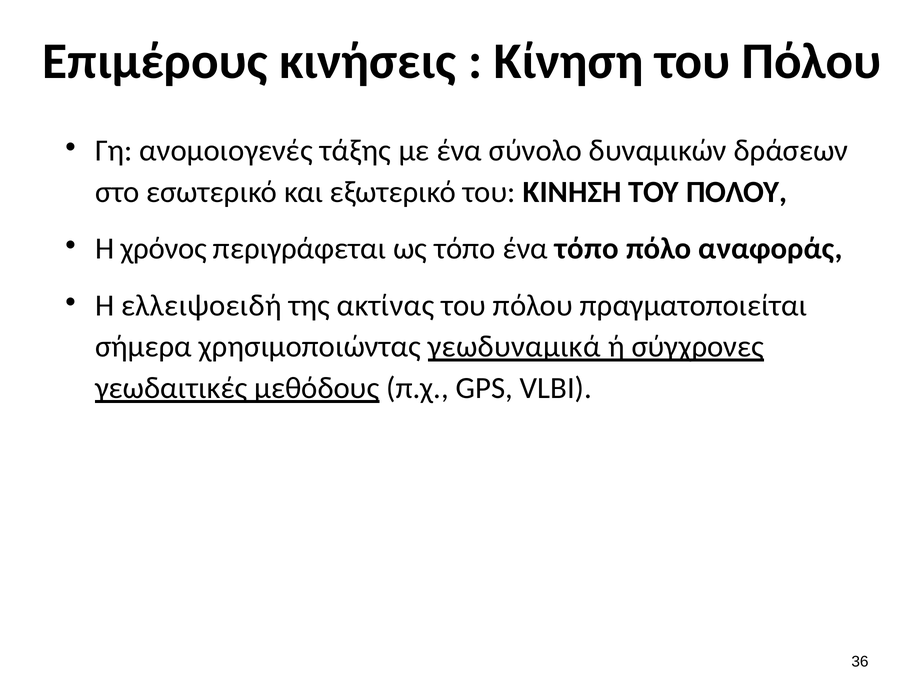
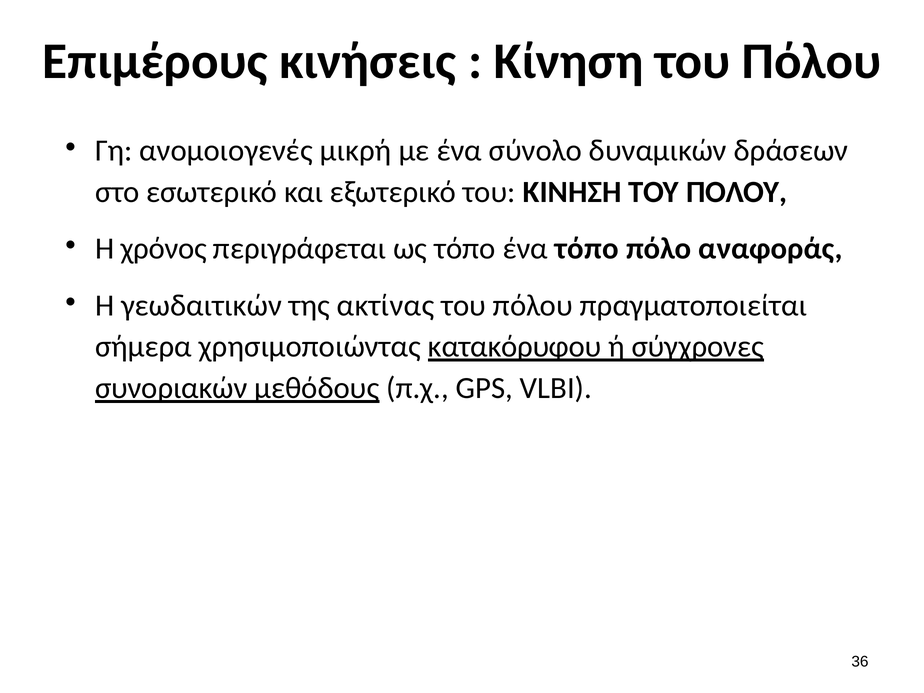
τάξης: τάξης -> μικρή
ελλειψοειδή: ελλειψοειδή -> γεωδαιτικών
γεωδυναμικά: γεωδυναμικά -> κατακόρυφου
γεωδαιτικές: γεωδαιτικές -> συνοριακών
